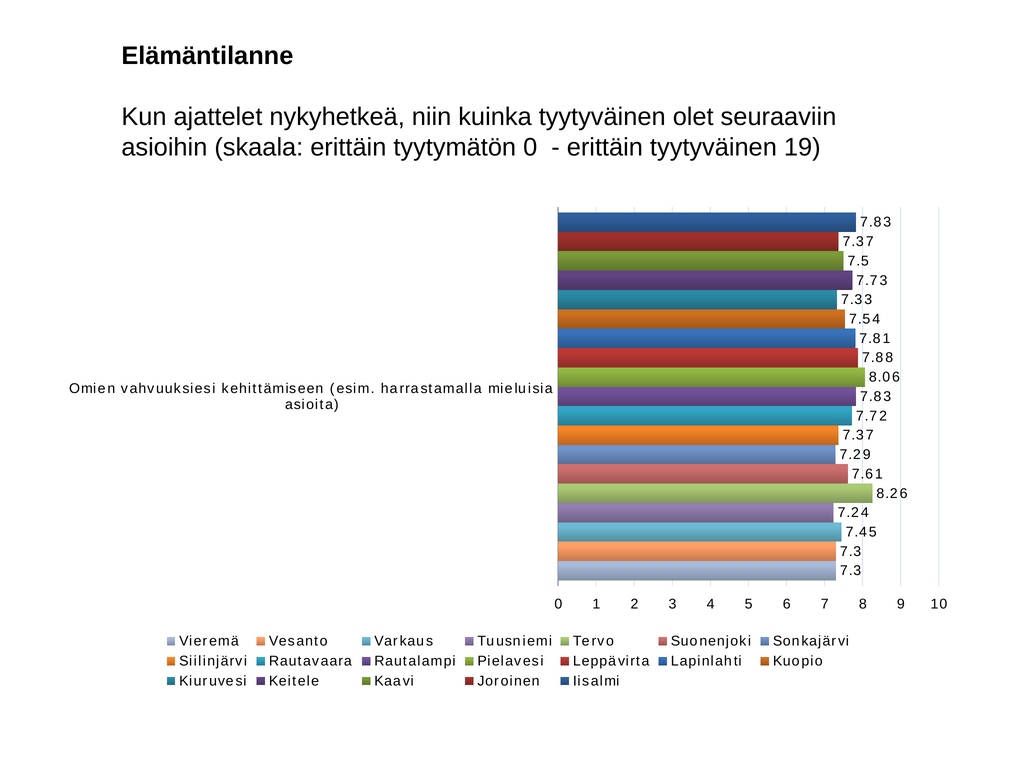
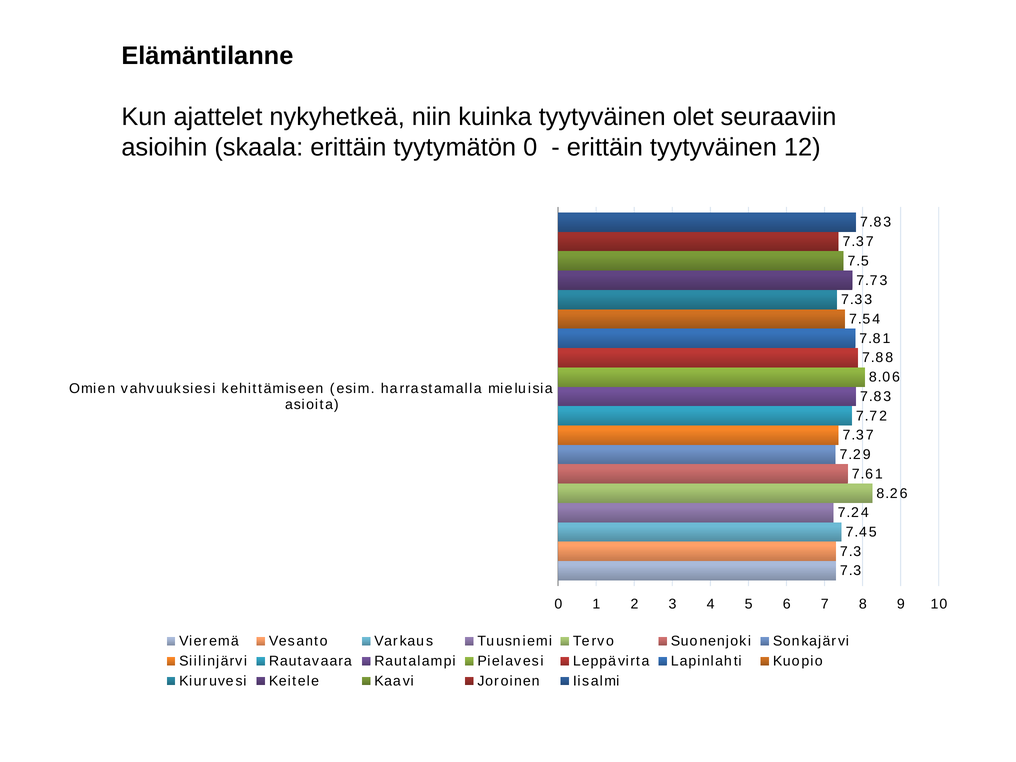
19: 19 -> 12
